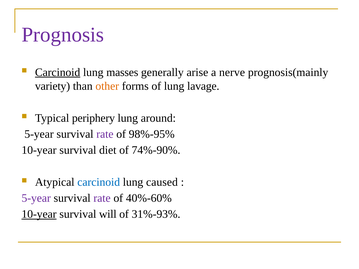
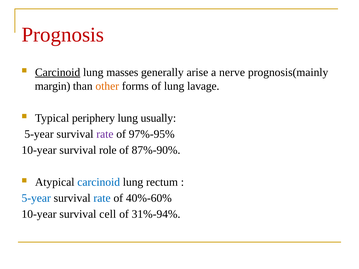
Prognosis colour: purple -> red
variety: variety -> margin
around: around -> usually
98%-95%: 98%-95% -> 97%-95%
diet: diet -> role
74%-90%: 74%-90% -> 87%-90%
caused: caused -> rectum
5-year at (36, 198) colour: purple -> blue
rate at (102, 198) colour: purple -> blue
10-year at (39, 214) underline: present -> none
will: will -> cell
31%-93%: 31%-93% -> 31%-94%
